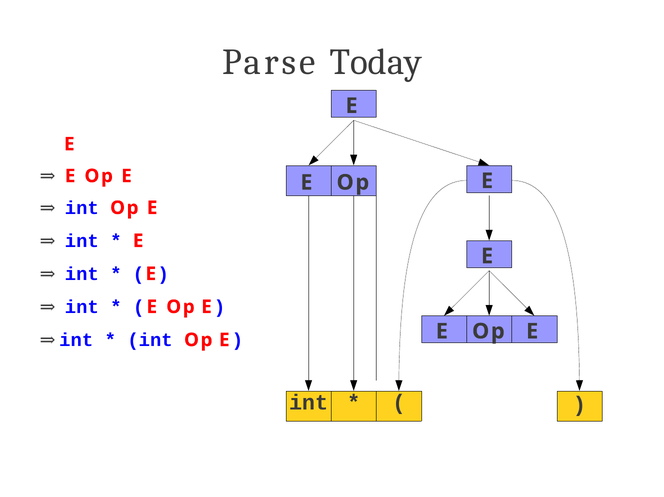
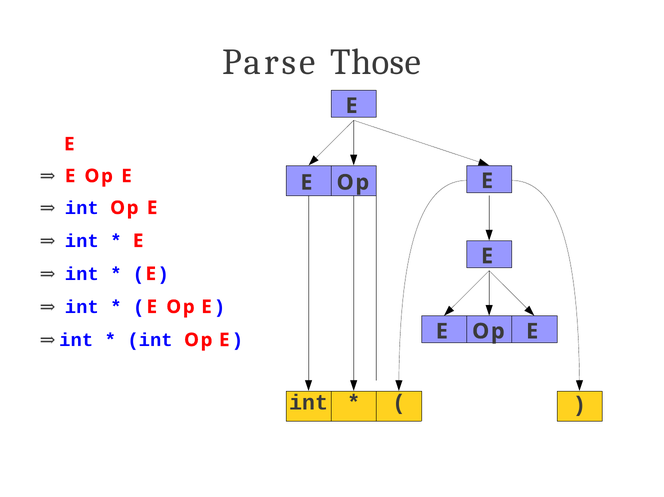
Today: Today -> Those
